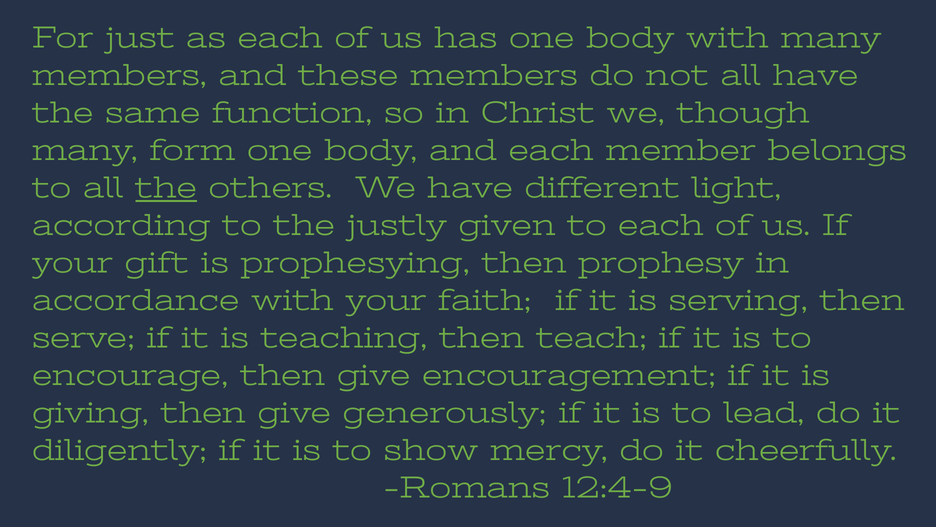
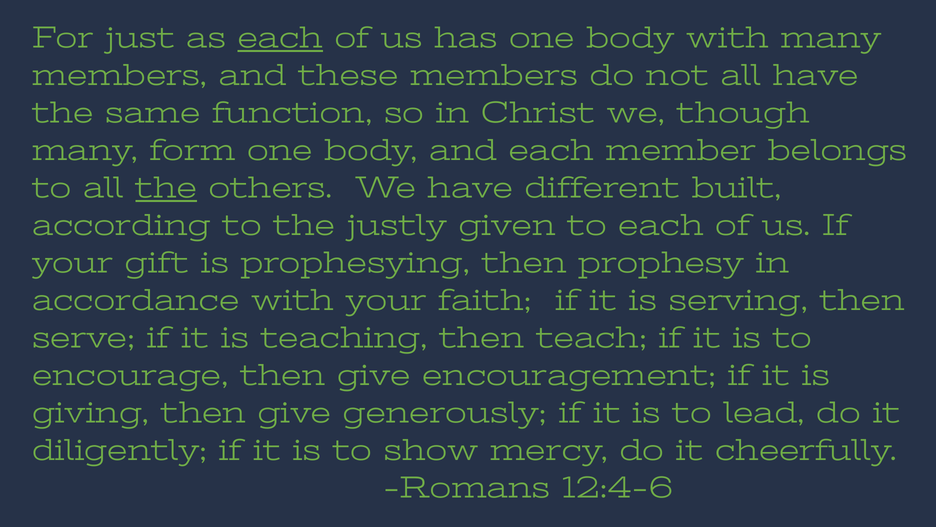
each at (280, 38) underline: none -> present
light: light -> built
12:4-9: 12:4-9 -> 12:4-6
